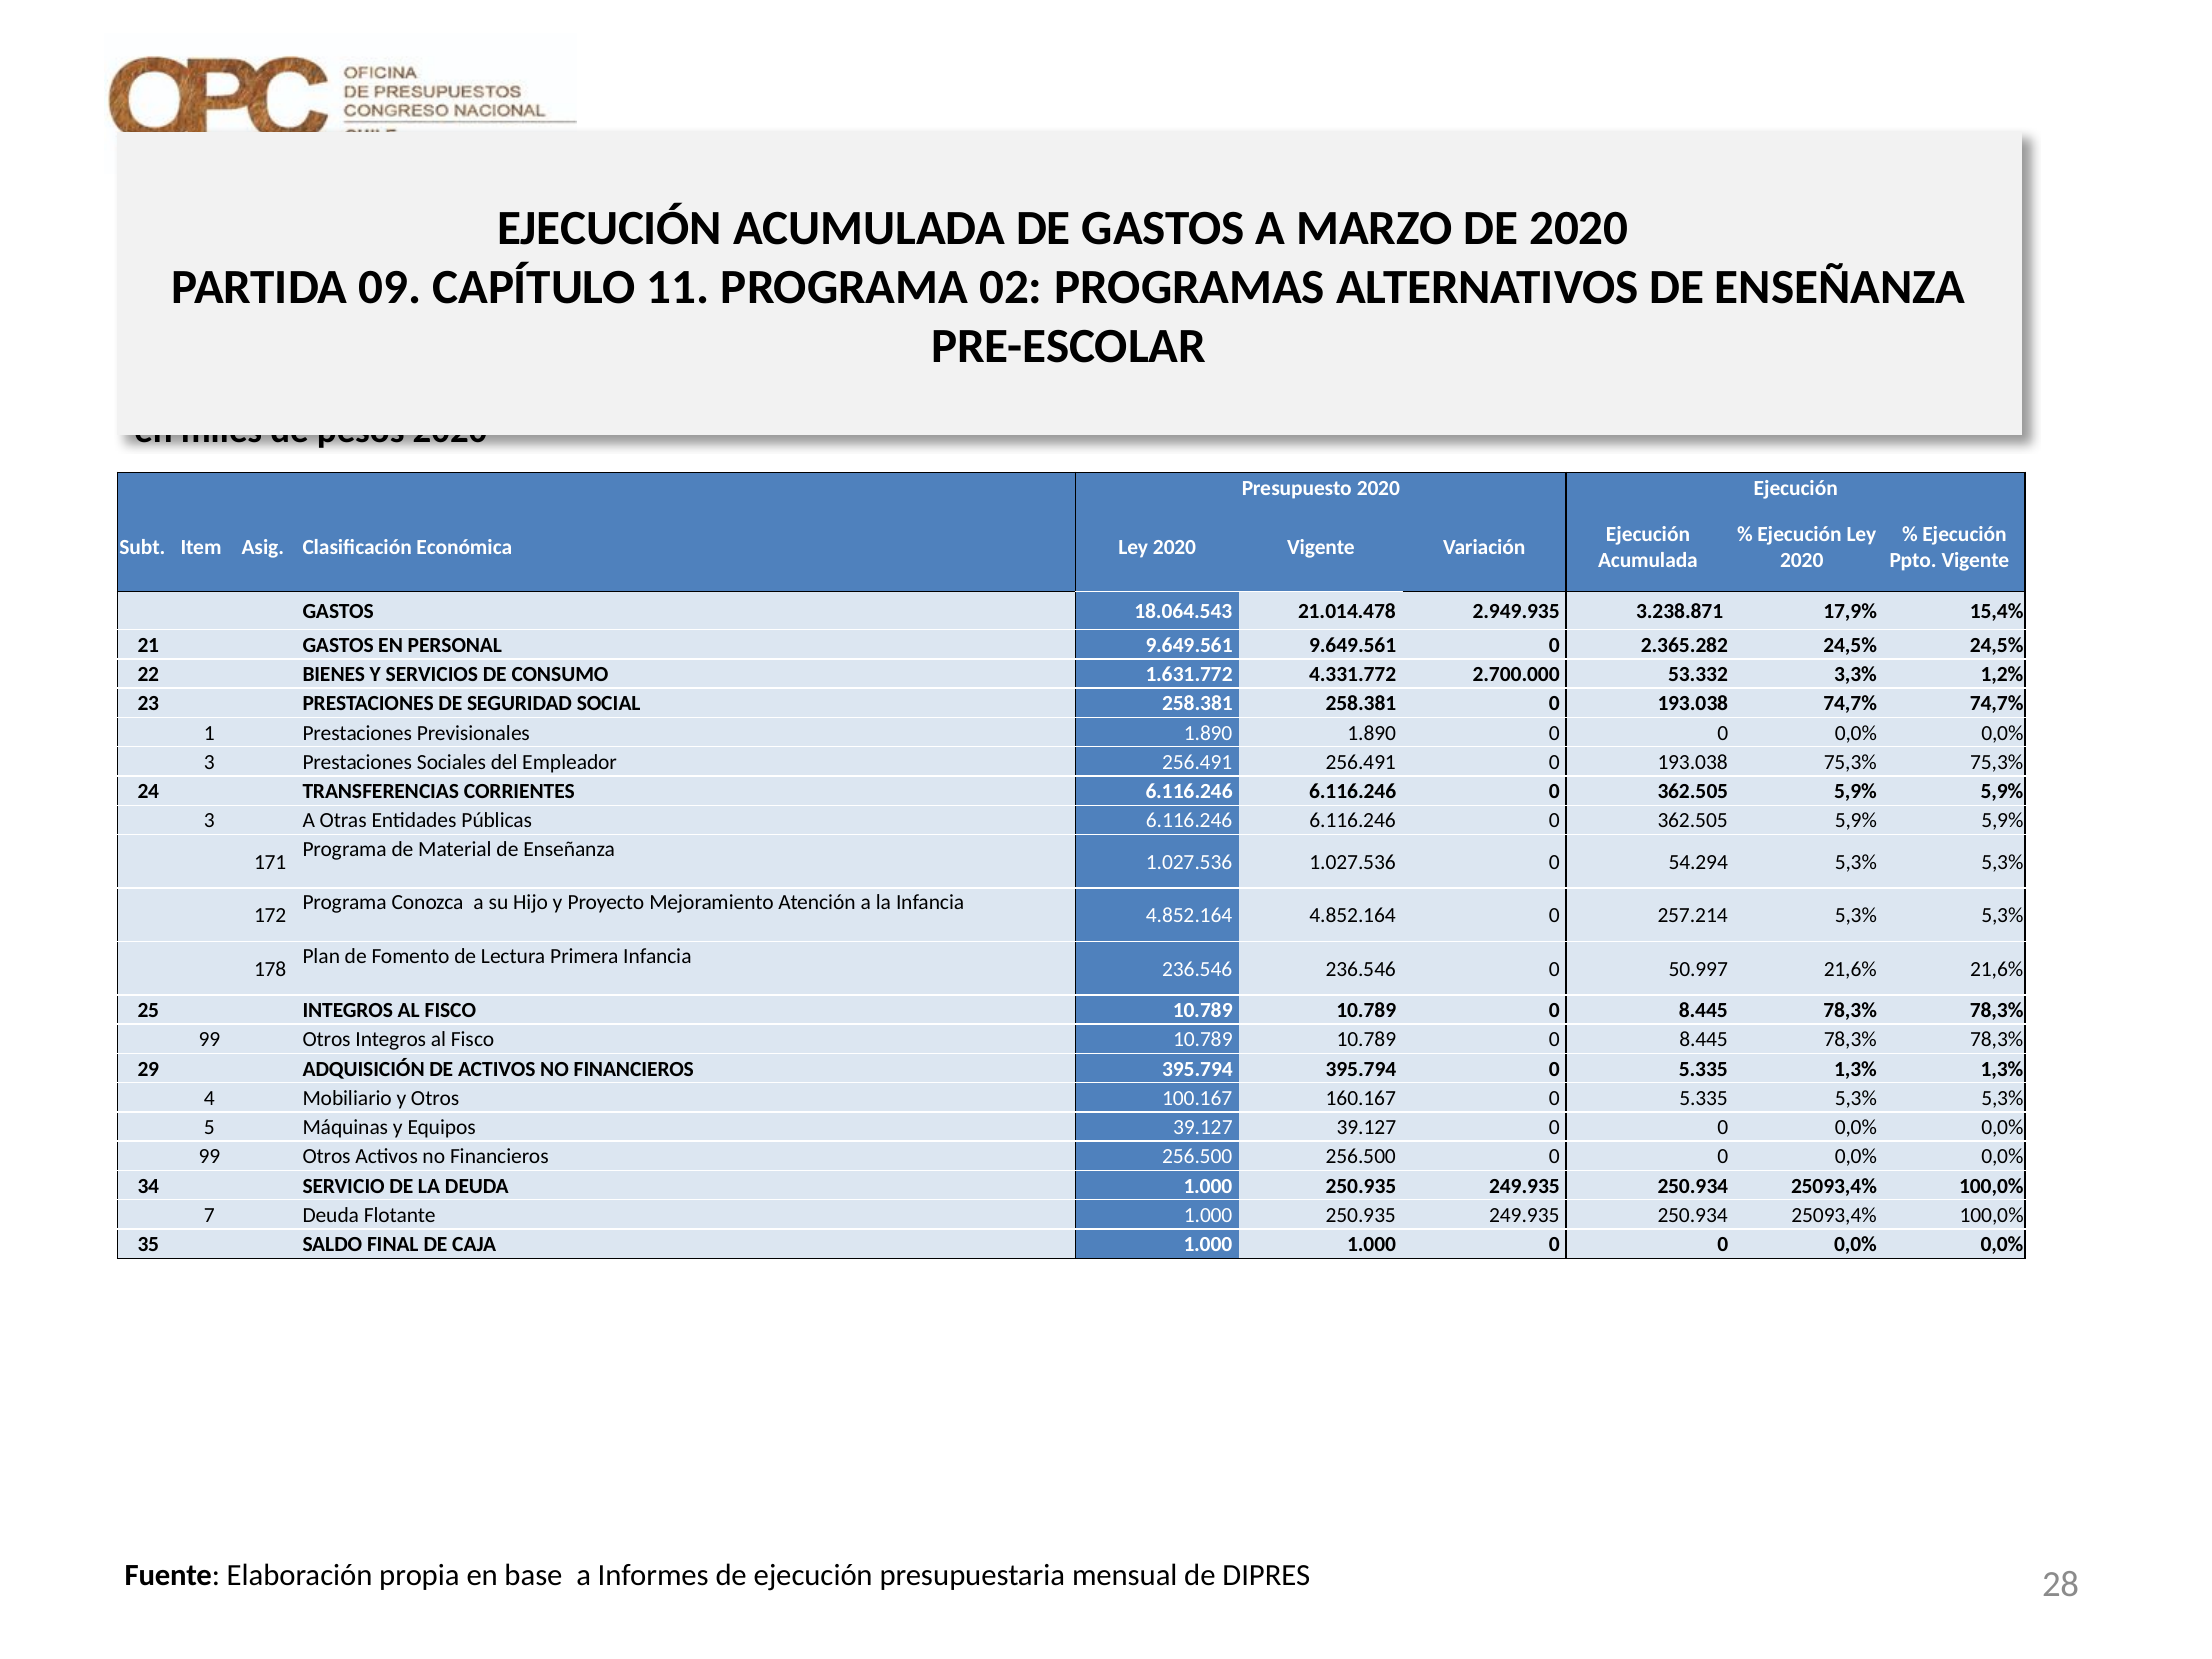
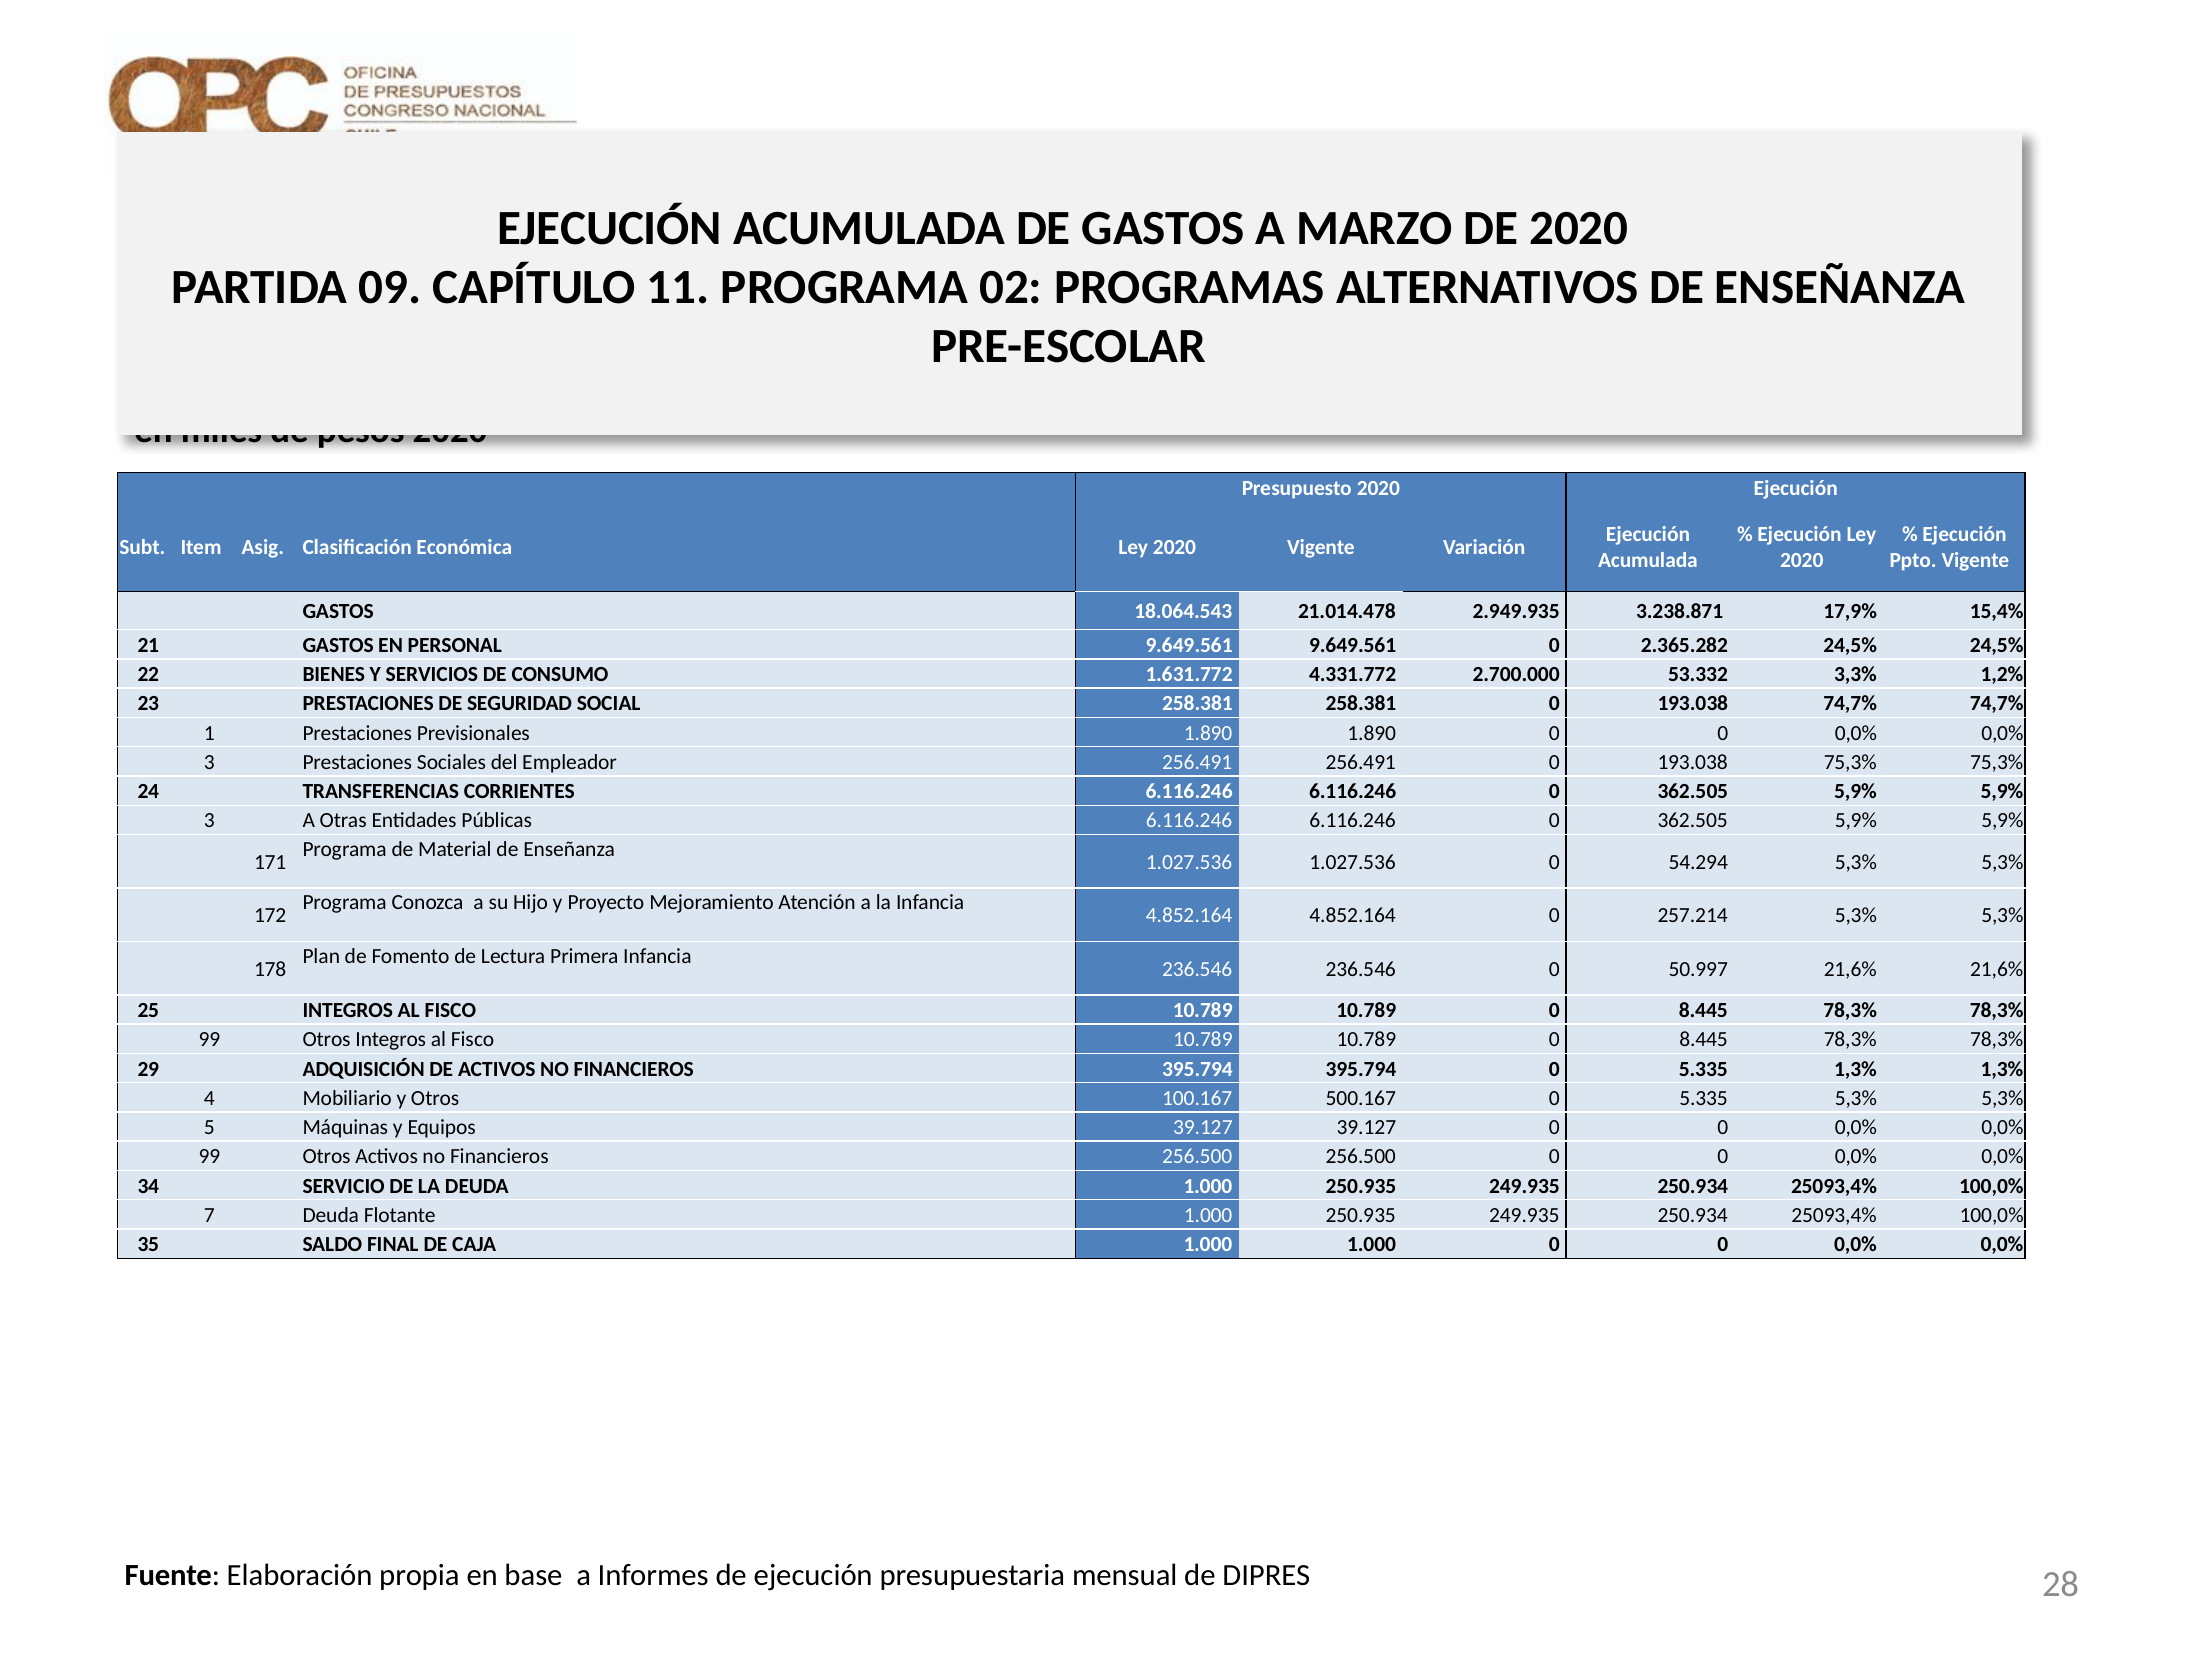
160.167: 160.167 -> 500.167
